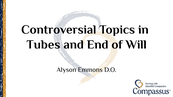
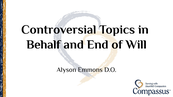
Tubes: Tubes -> Behalf
